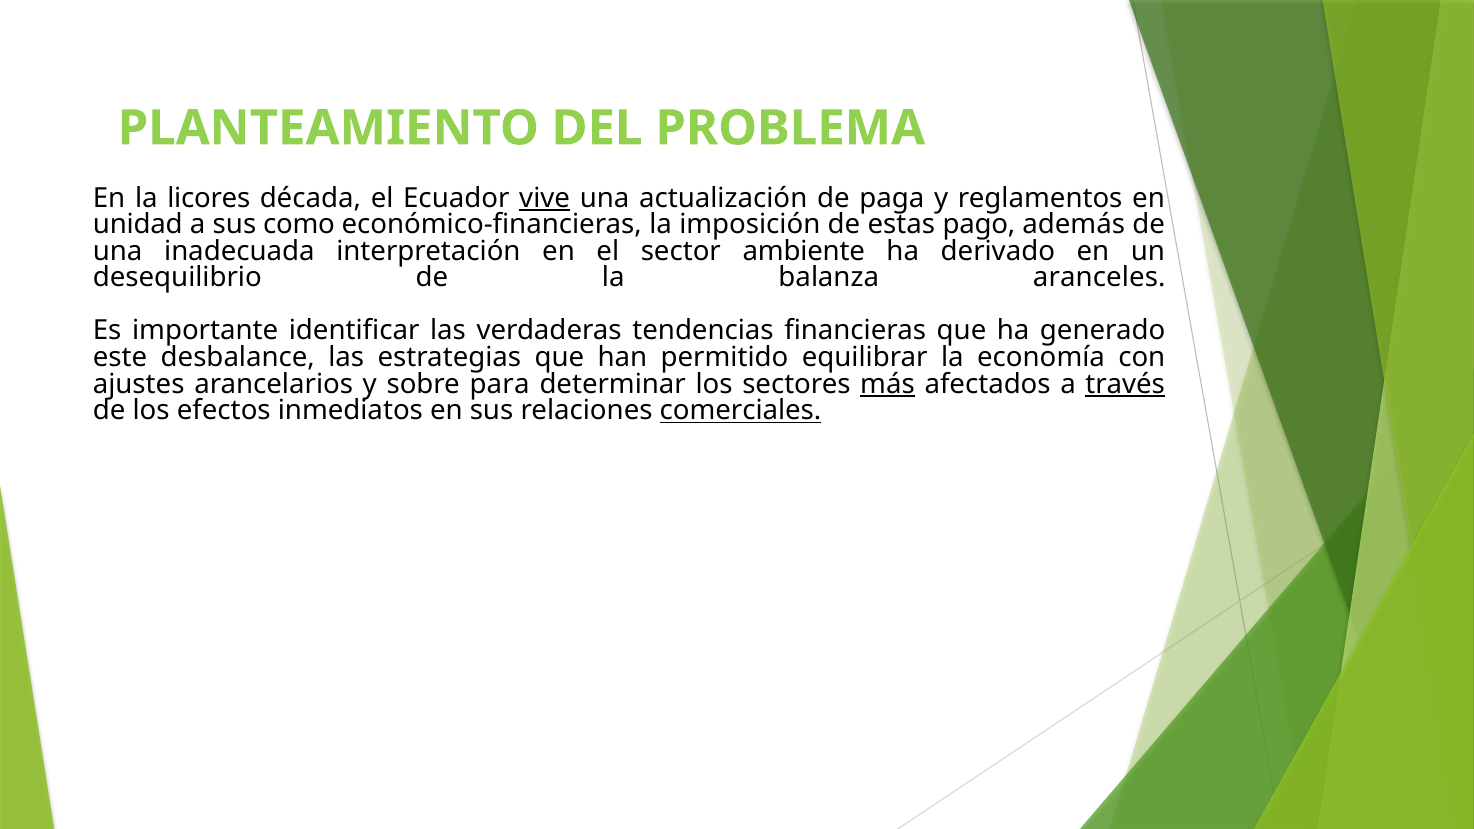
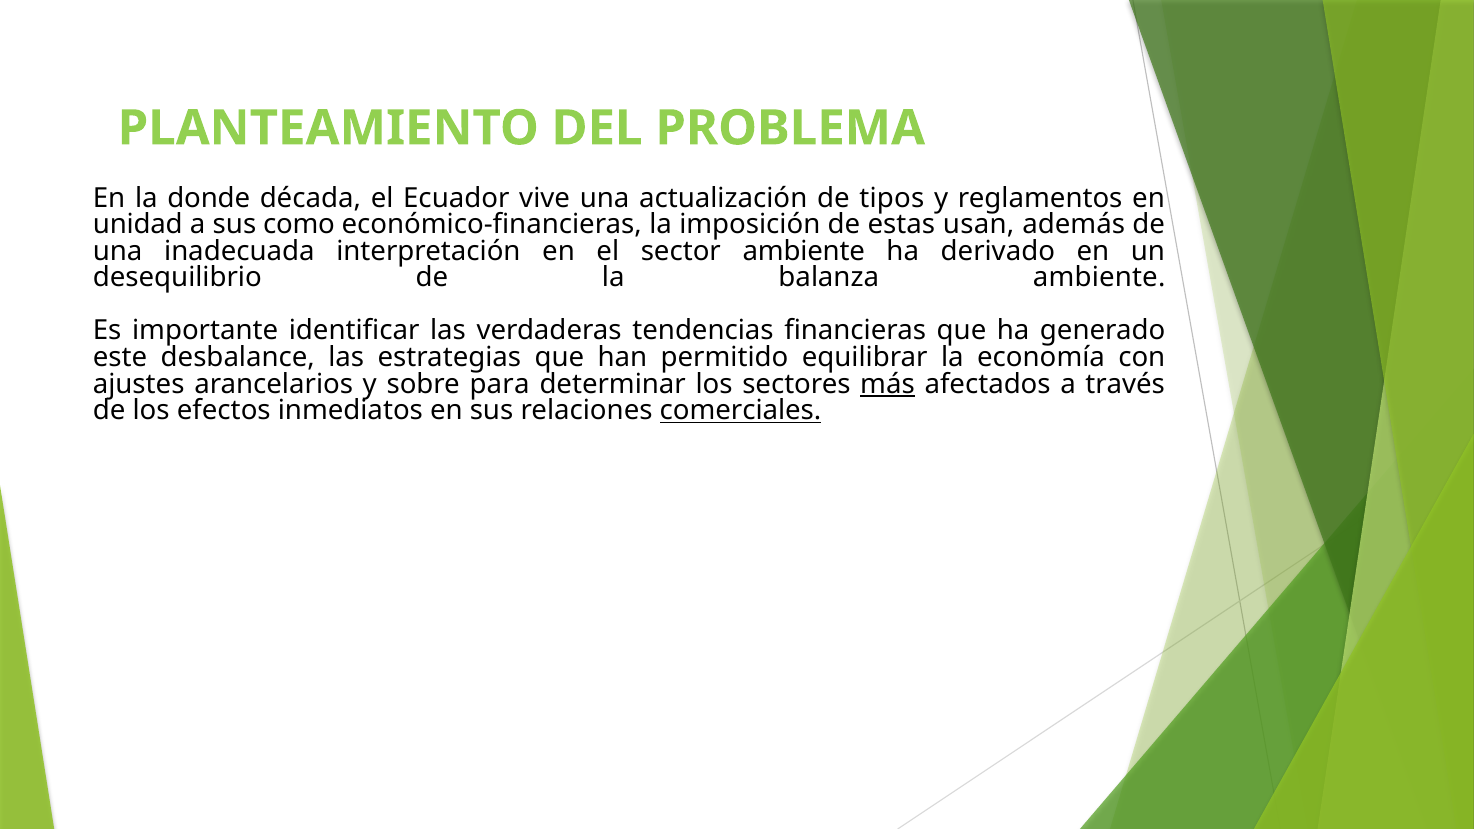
licores: licores -> donde
vive underline: present -> none
paga: paga -> tipos
pago: pago -> usan
balanza aranceles: aranceles -> ambiente
través underline: present -> none
